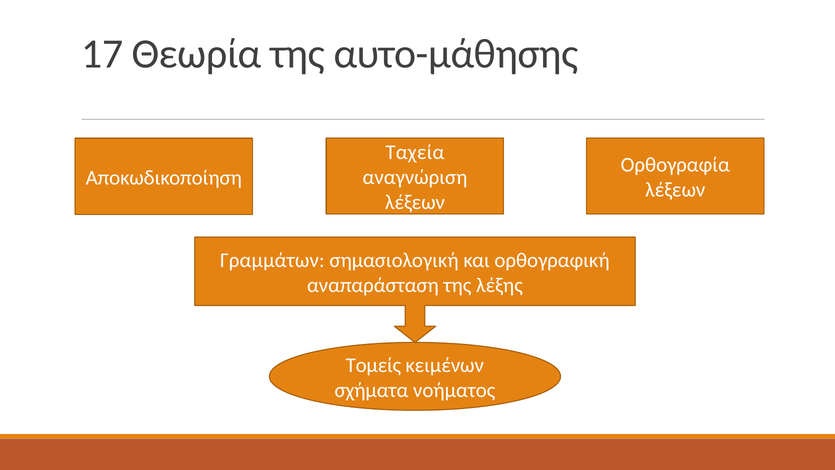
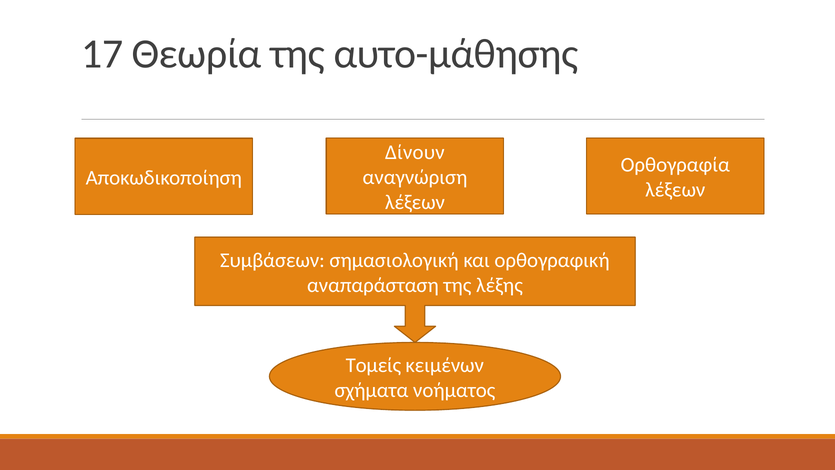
Ταχεία: Ταχεία -> Δίνουν
Γραμμάτων: Γραμμάτων -> Συμβάσεων
